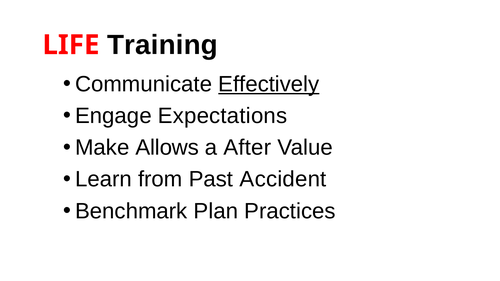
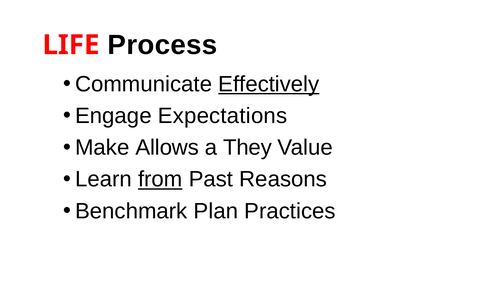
Training: Training -> Process
After: After -> They
from underline: none -> present
Accident: Accident -> Reasons
